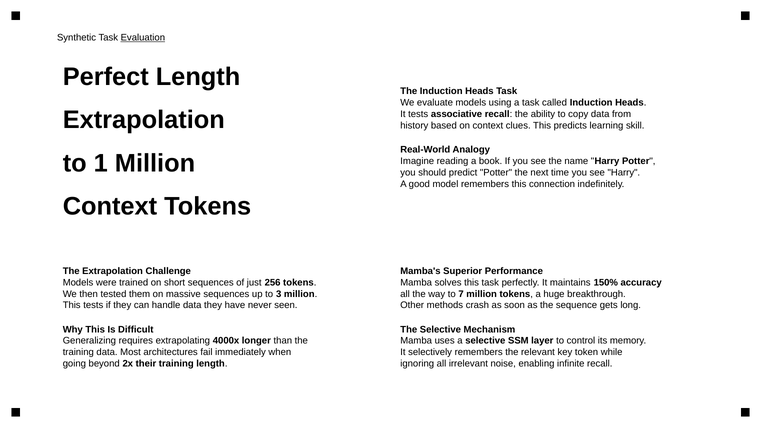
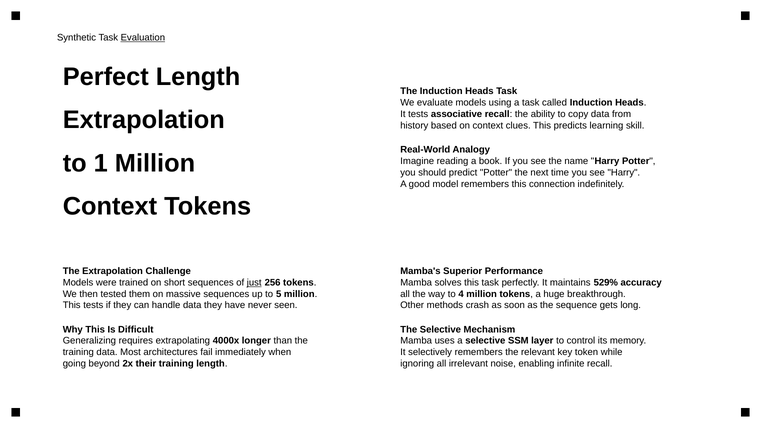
just underline: none -> present
150%: 150% -> 529%
3: 3 -> 5
7: 7 -> 4
